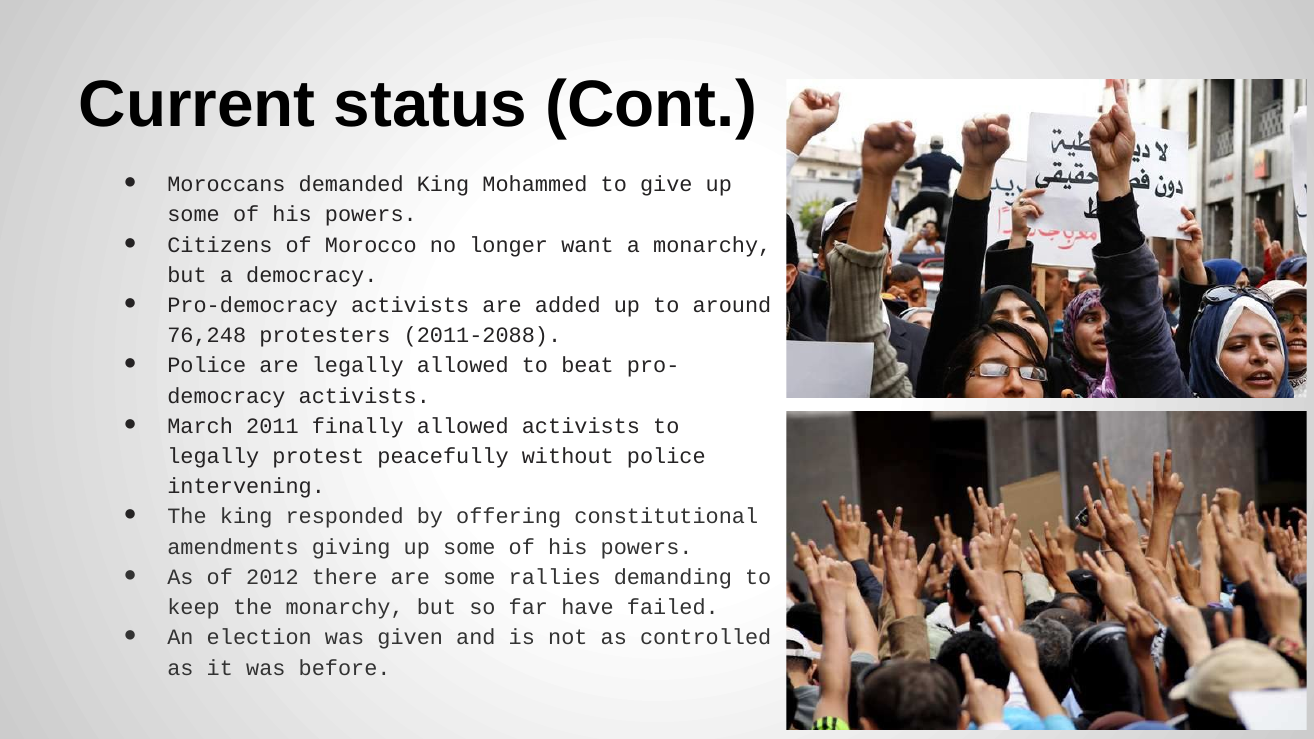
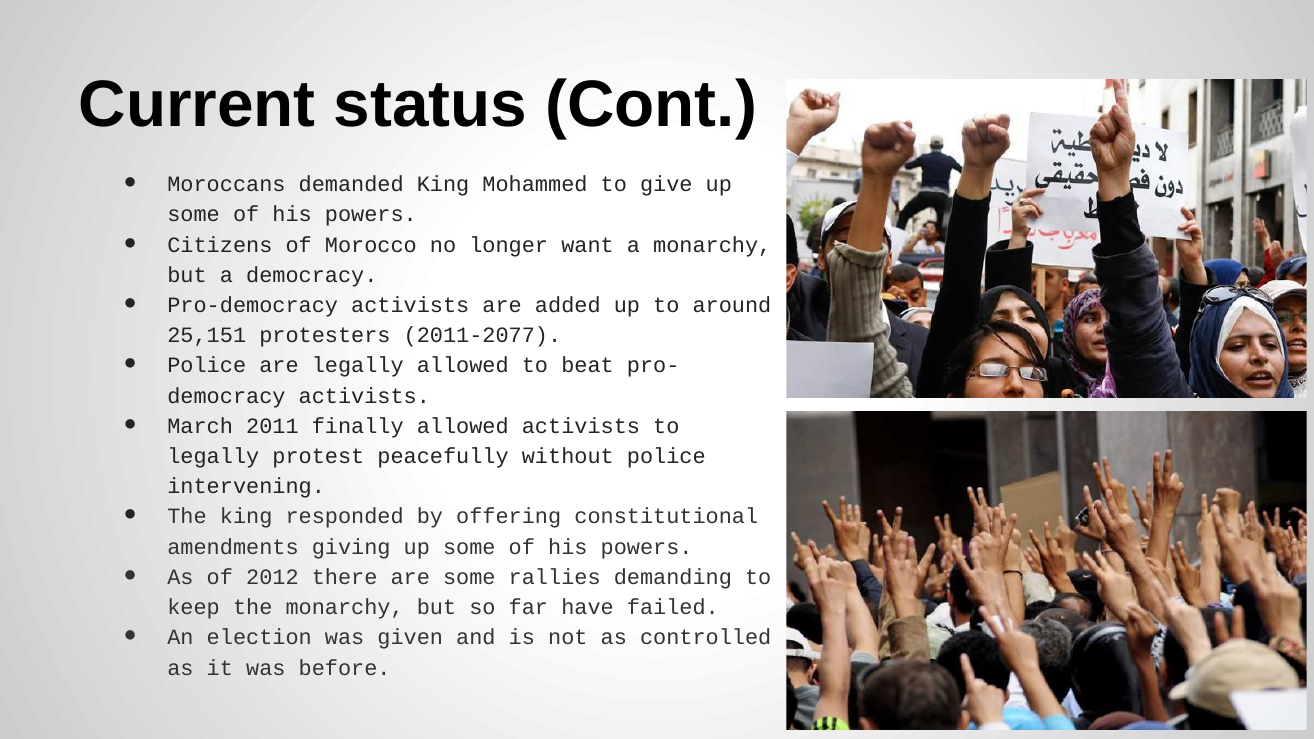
76,248: 76,248 -> 25,151
2011-2088: 2011-2088 -> 2011-2077
